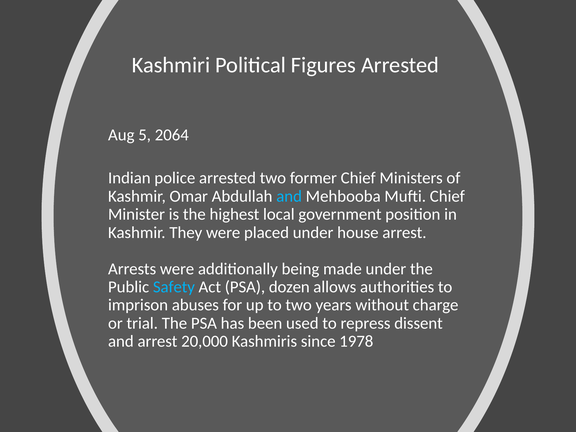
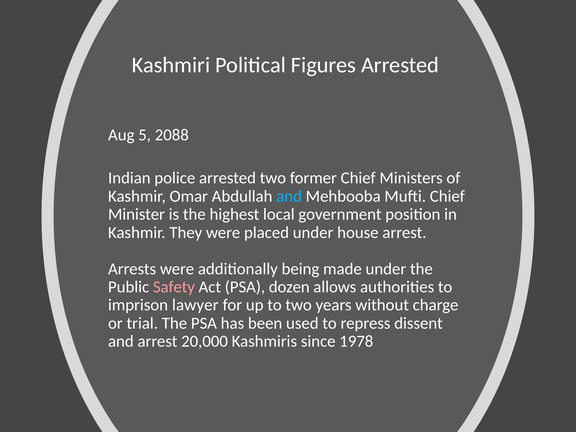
2064: 2064 -> 2088
Safety colour: light blue -> pink
abuses: abuses -> lawyer
